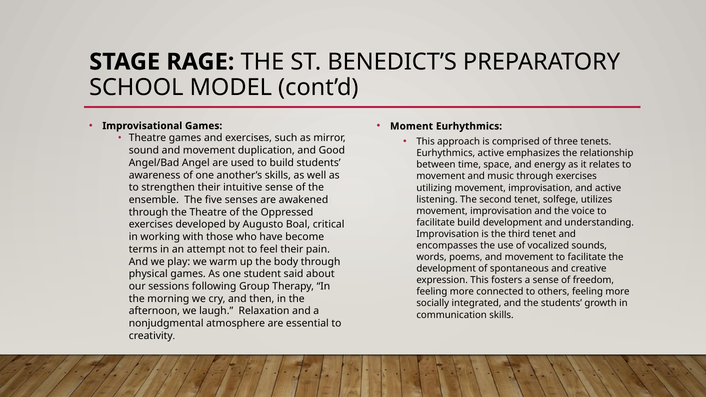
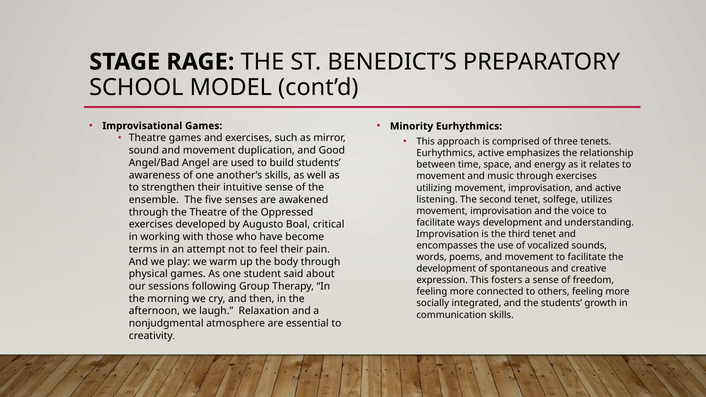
Moment: Moment -> Minority
facilitate build: build -> ways
